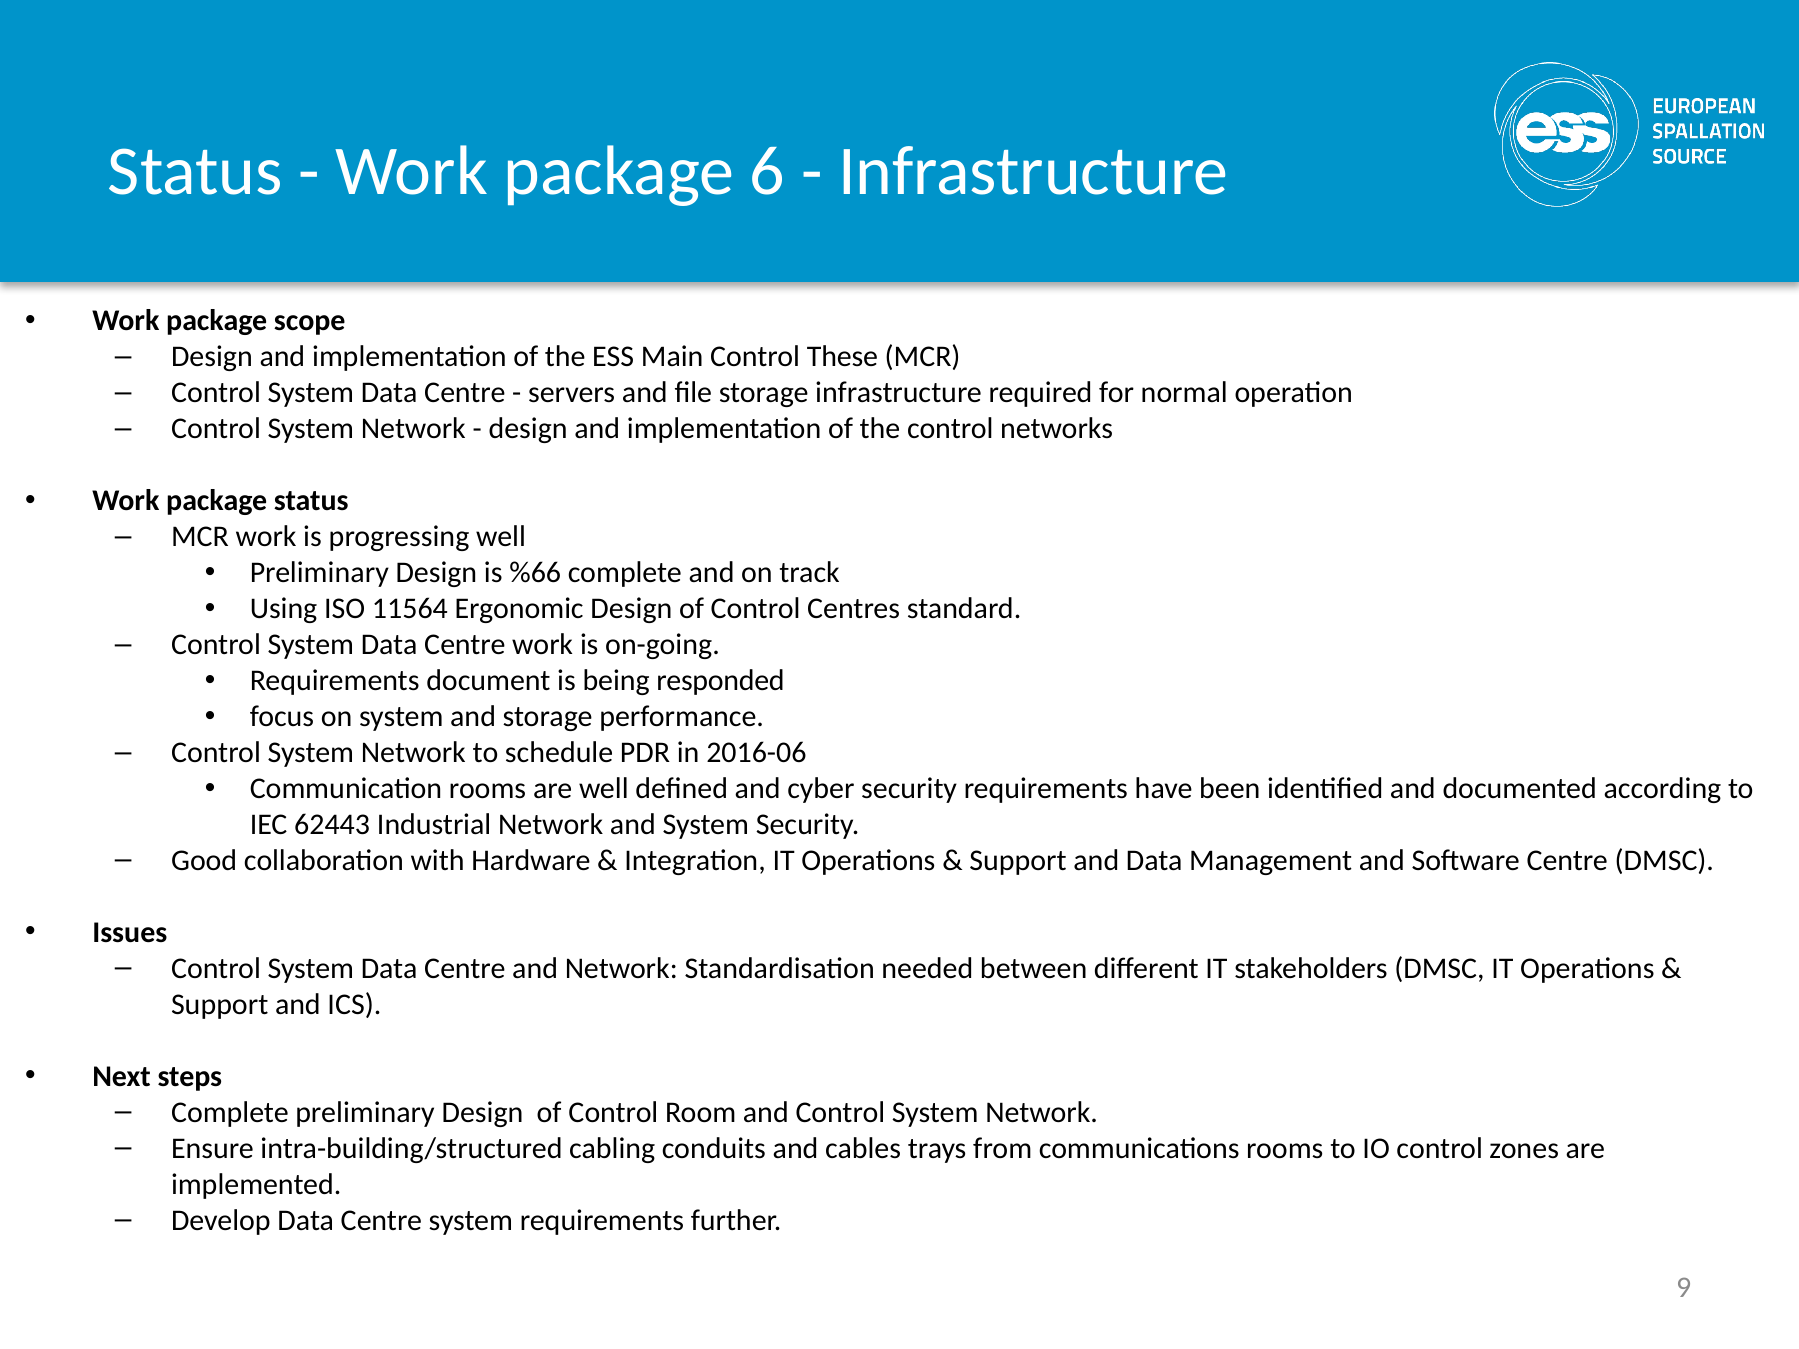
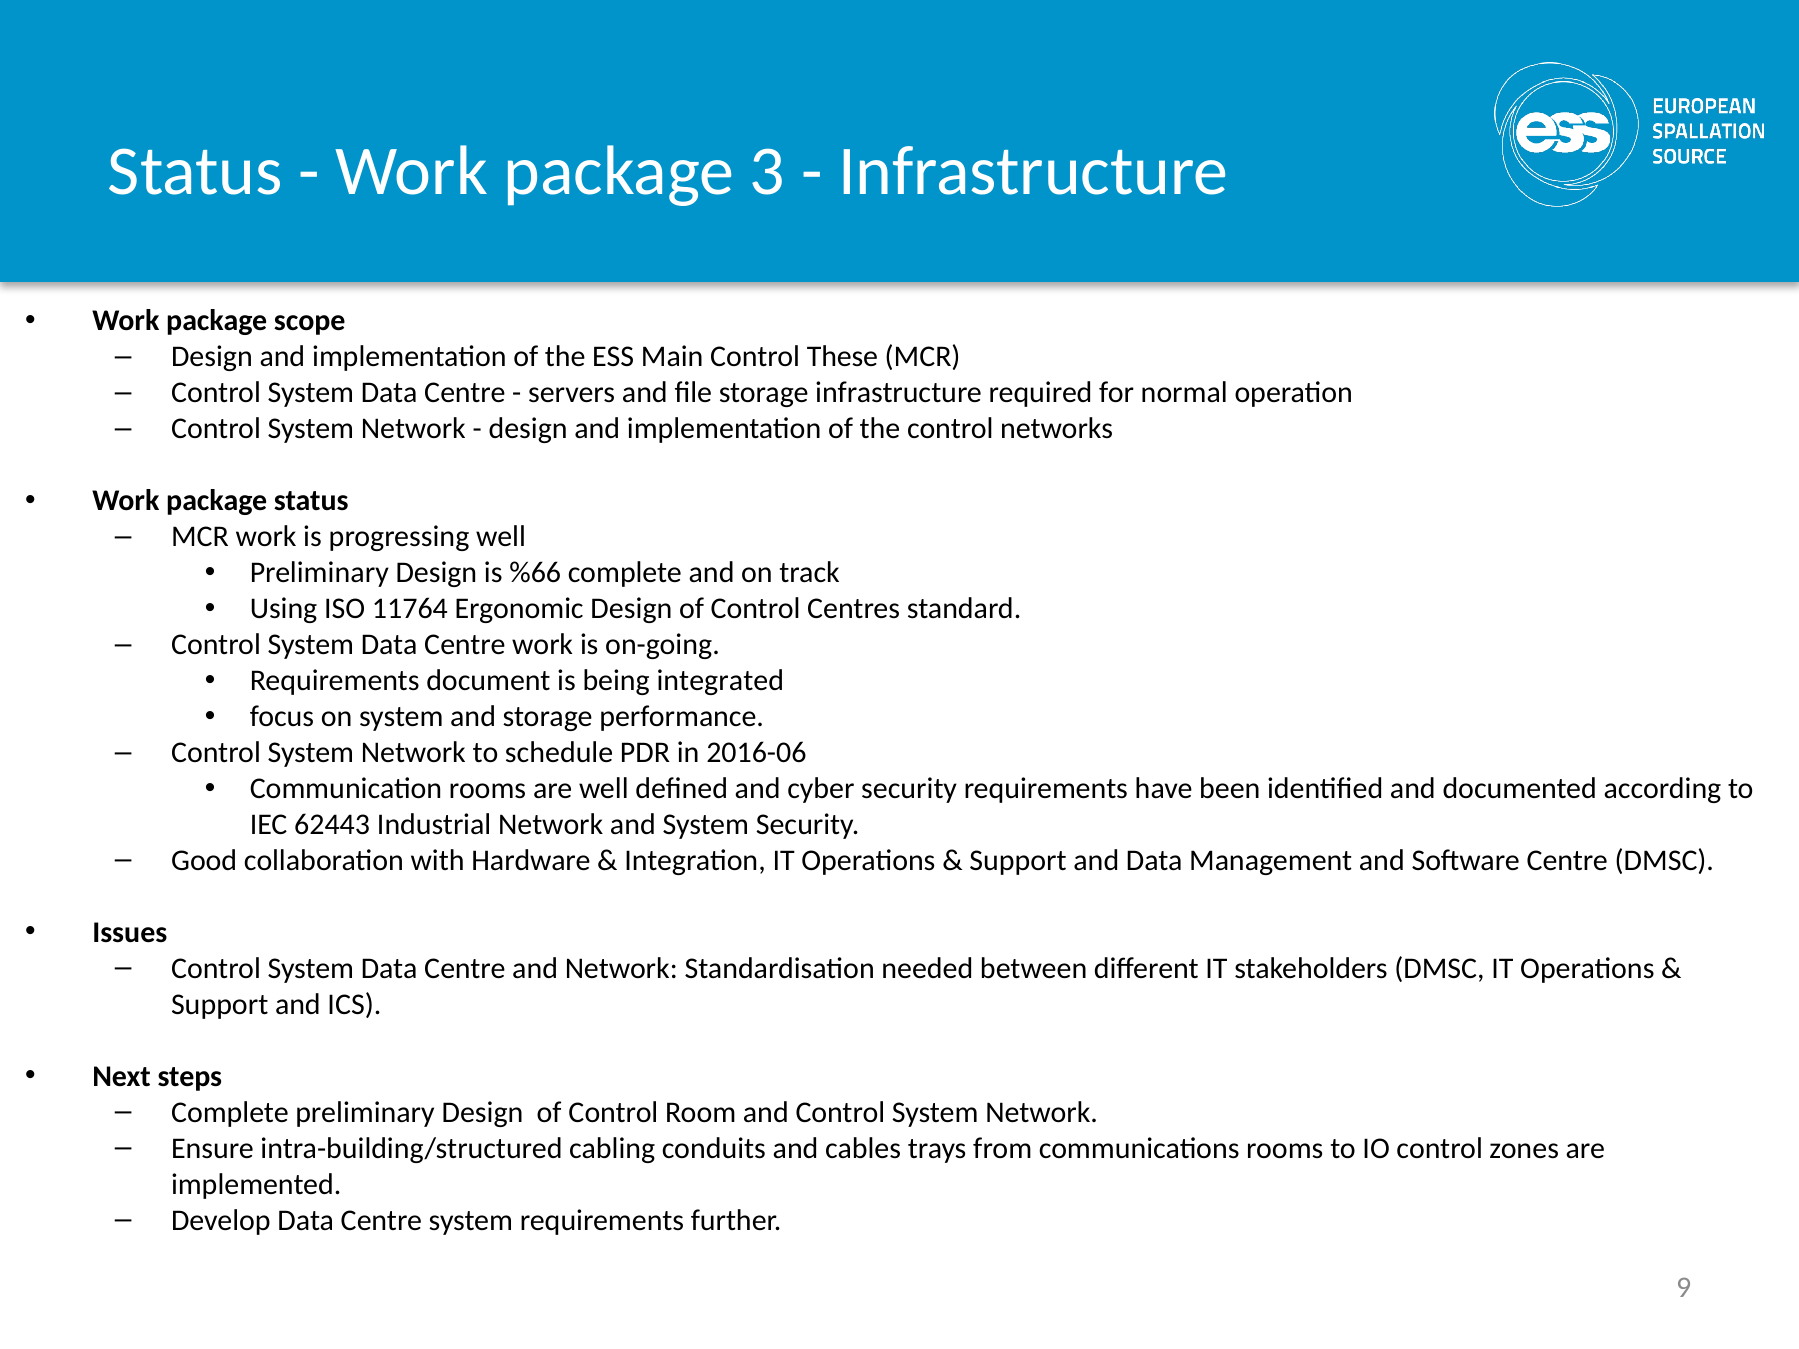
6: 6 -> 3
11564: 11564 -> 11764
responded: responded -> integrated
